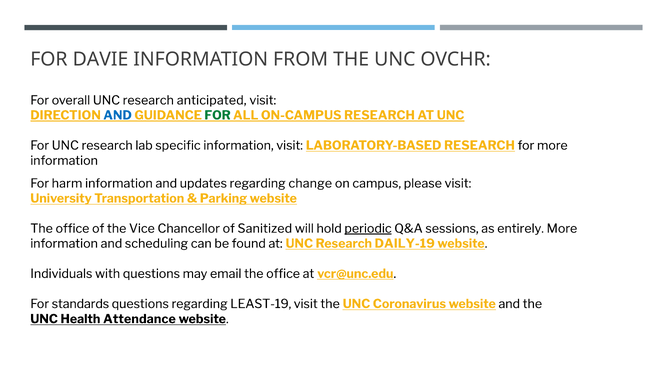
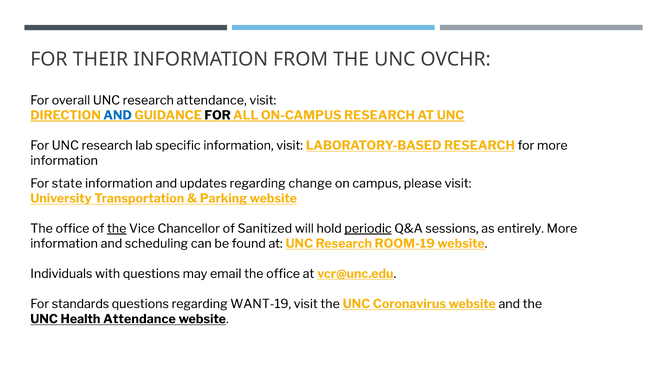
DAVIE: DAVIE -> THEIR
research anticipated: anticipated -> attendance
FOR at (218, 115) colour: green -> black
harm: harm -> state
the at (117, 229) underline: none -> present
DAILY-19: DAILY-19 -> ROOM-19
LEAST-19: LEAST-19 -> WANT-19
